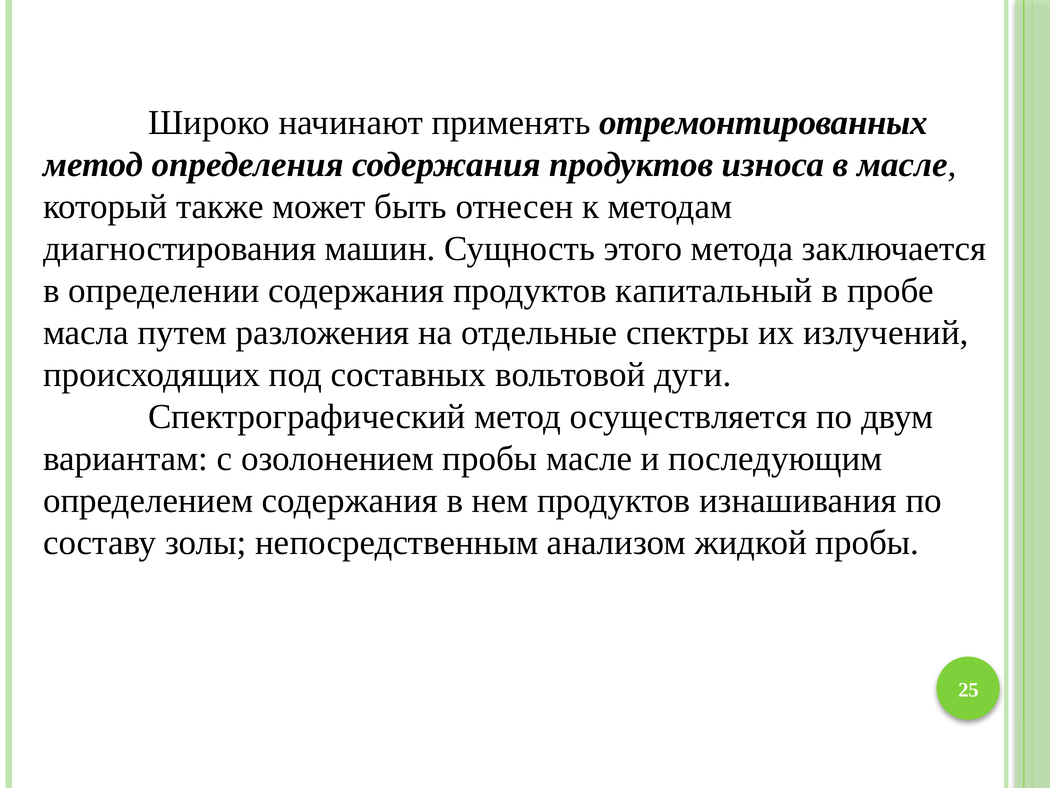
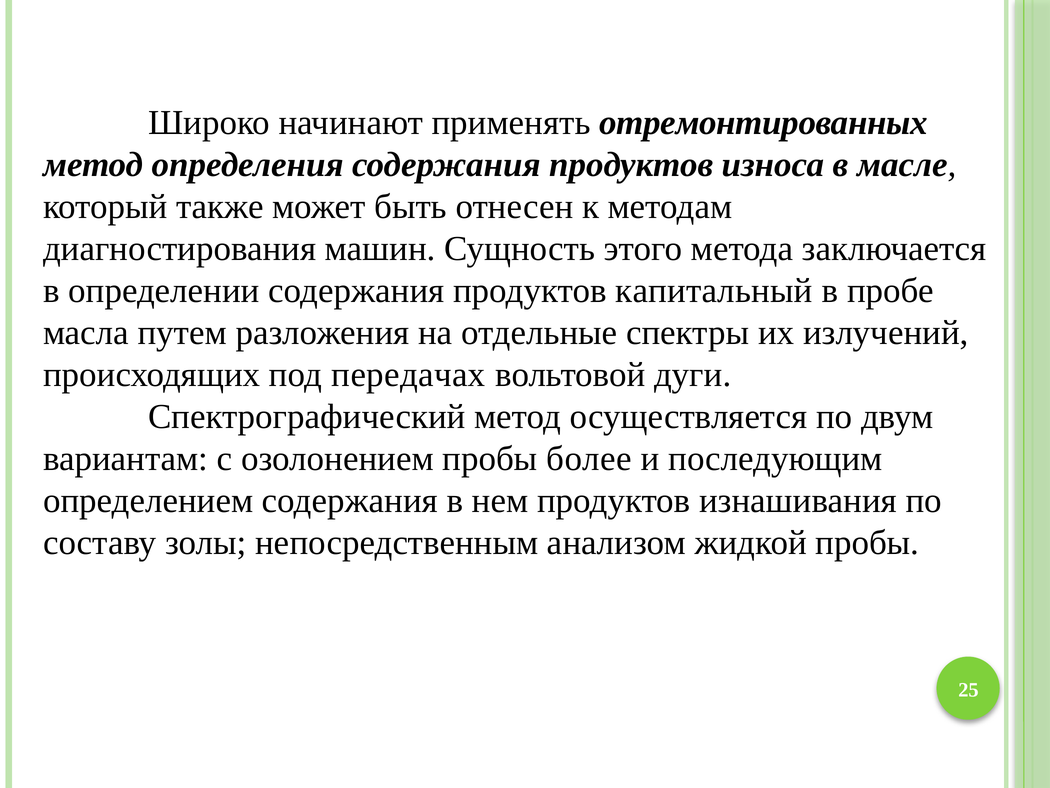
составных: составных -> передачах
пробы масле: масле -> более
